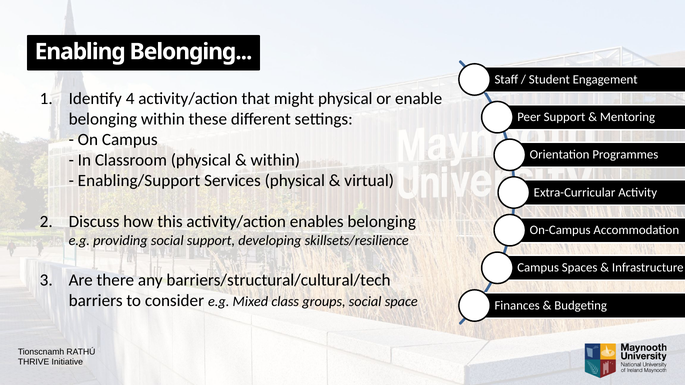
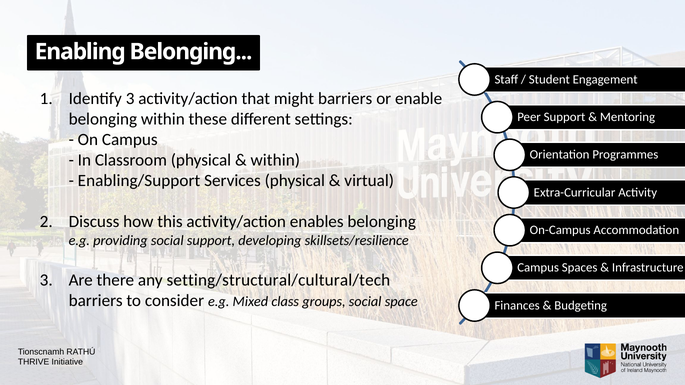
Identify 4: 4 -> 3
might physical: physical -> barriers
barriers/structural/cultural/tech: barriers/structural/cultural/tech -> setting/structural/cultural/tech
